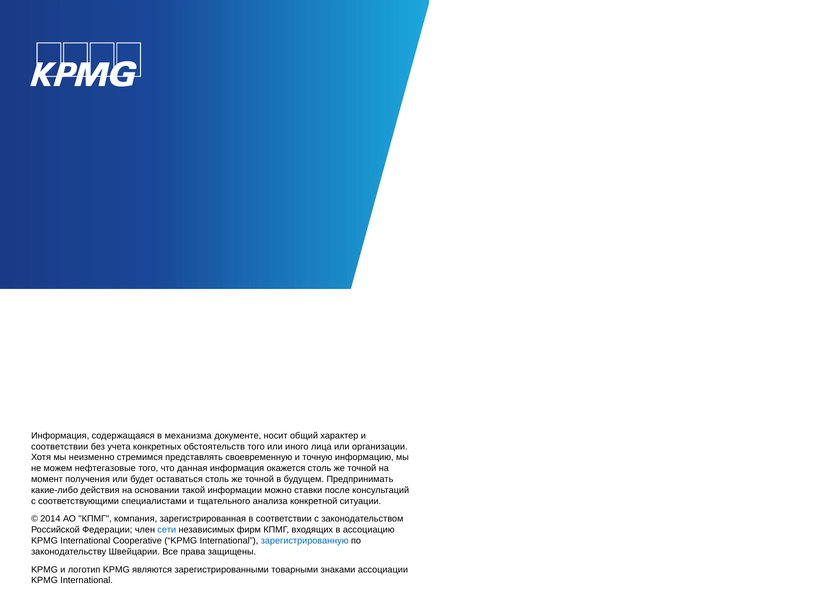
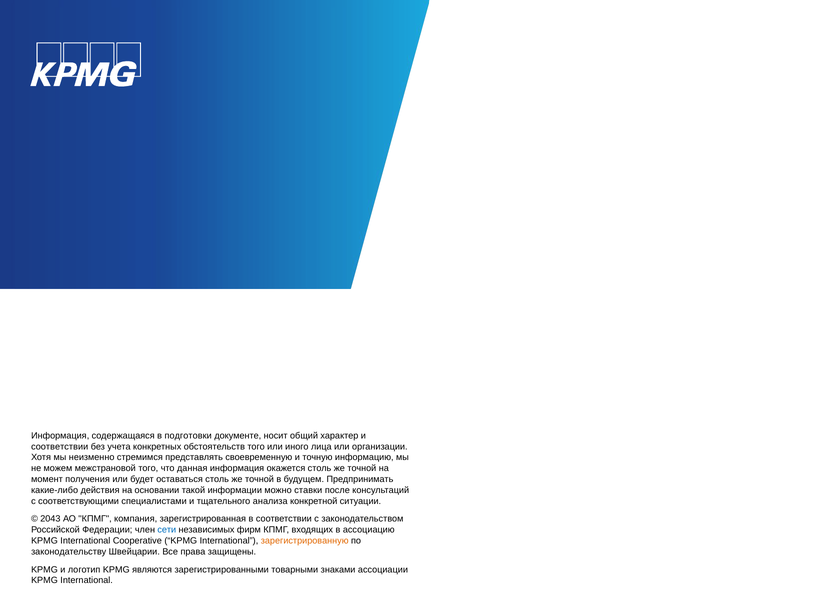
механизма: механизма -> подготовки
нефтегазовые: нефтегазовые -> межстрановой
2014: 2014 -> 2043
зарегистрированную colour: blue -> orange
